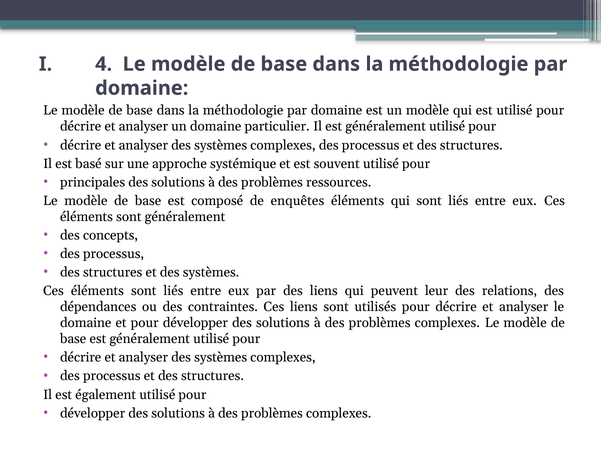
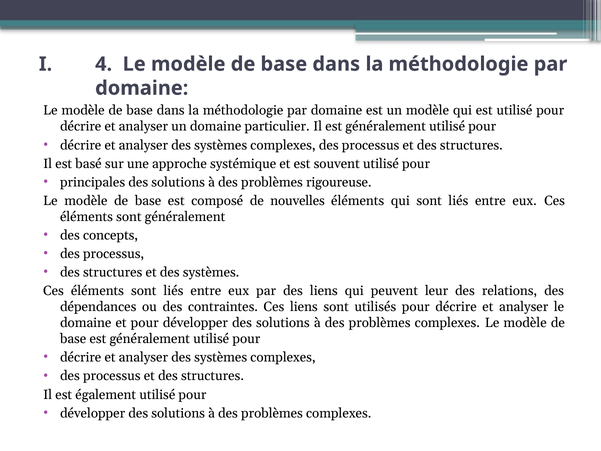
ressources: ressources -> rigoureuse
enquêtes: enquêtes -> nouvelles
